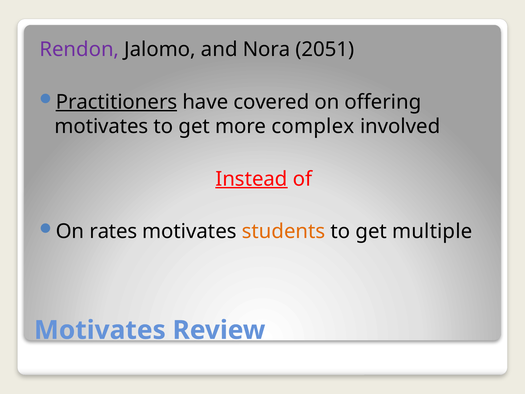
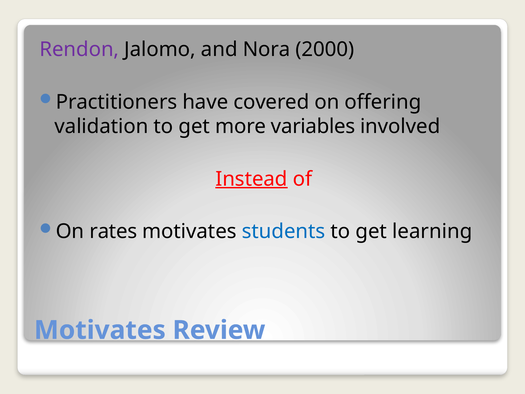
2051: 2051 -> 2000
Practitioners underline: present -> none
motivates at (101, 126): motivates -> validation
complex: complex -> variables
students colour: orange -> blue
multiple: multiple -> learning
